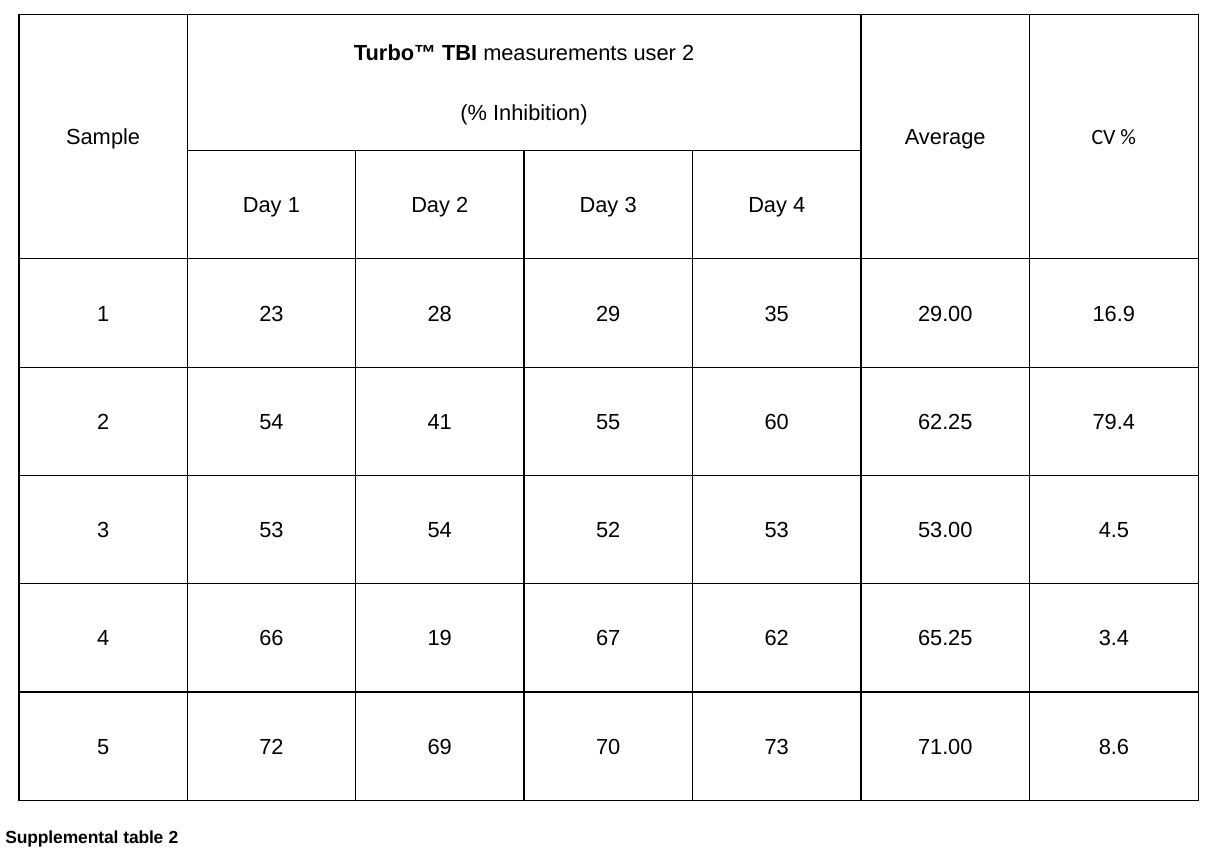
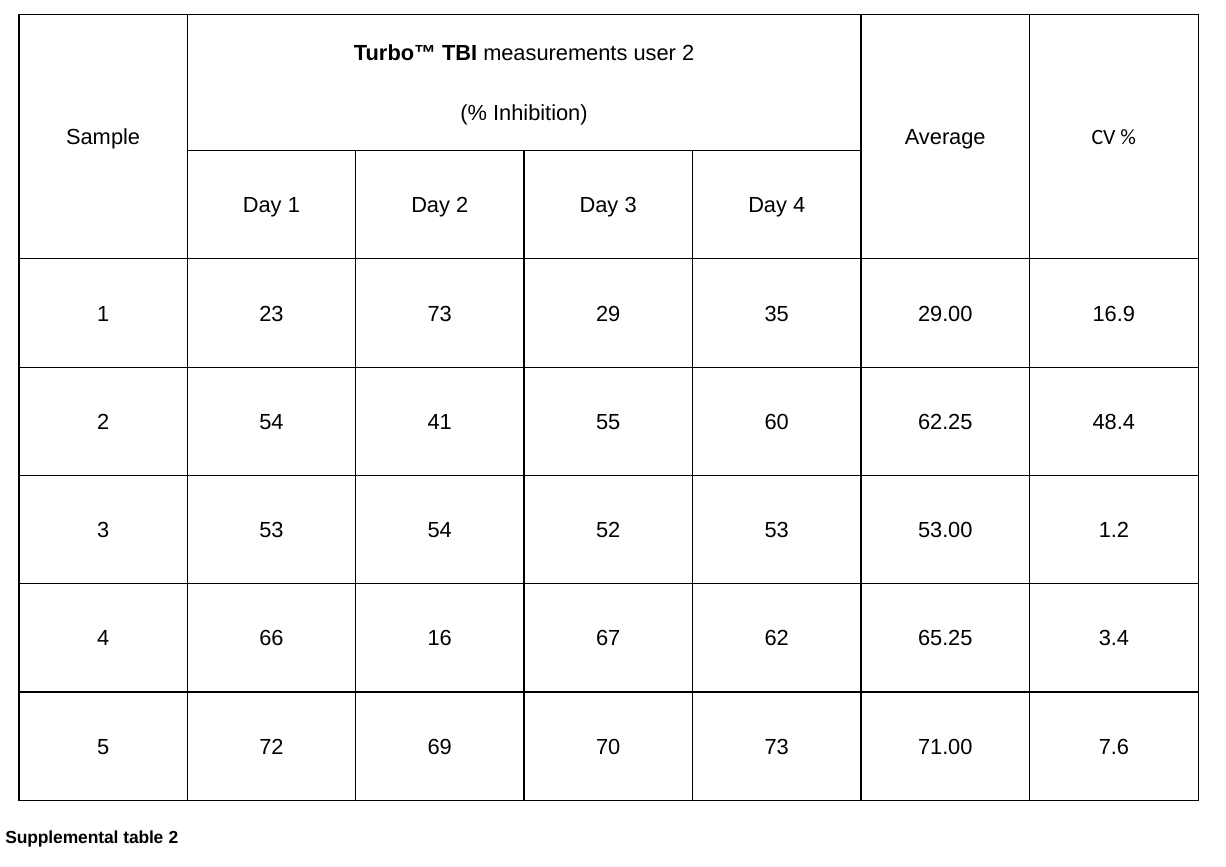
23 28: 28 -> 73
79.4: 79.4 -> 48.4
4.5: 4.5 -> 1.2
19: 19 -> 16
8.6: 8.6 -> 7.6
